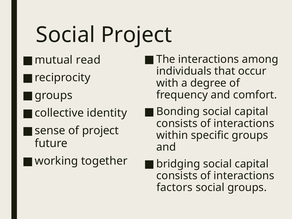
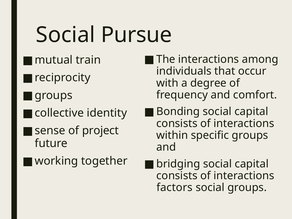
Social Project: Project -> Pursue
read: read -> train
